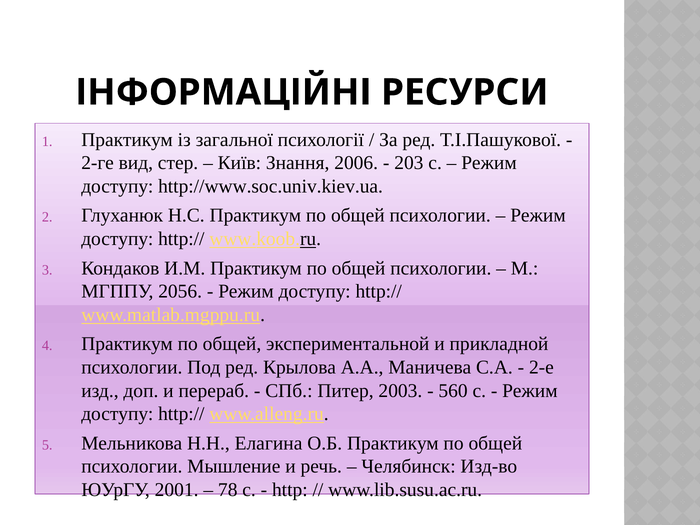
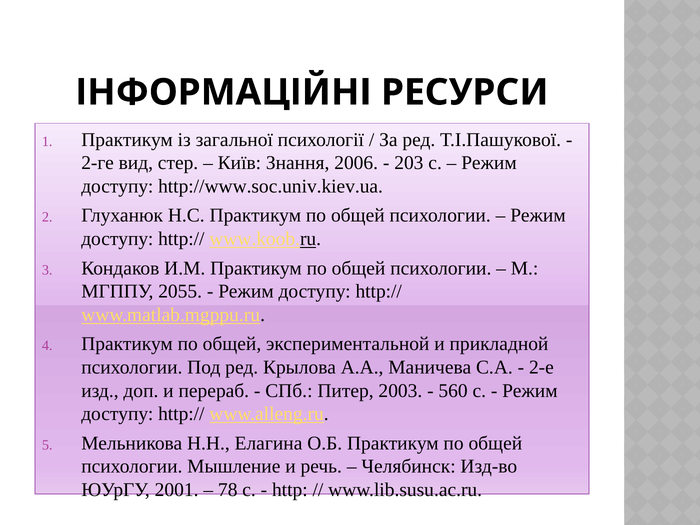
2056: 2056 -> 2055
